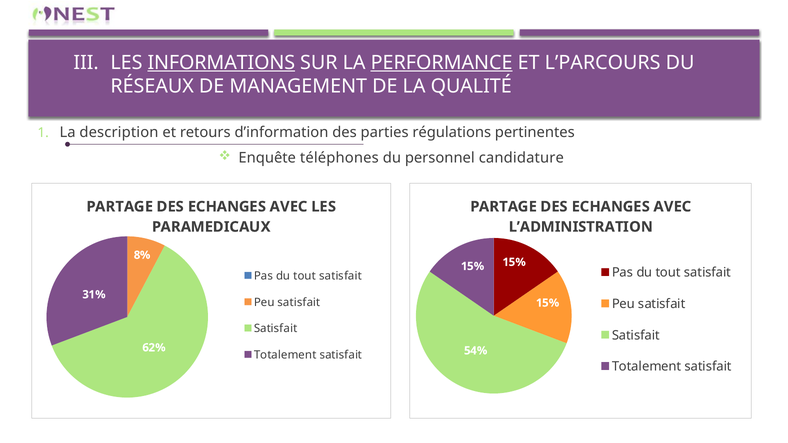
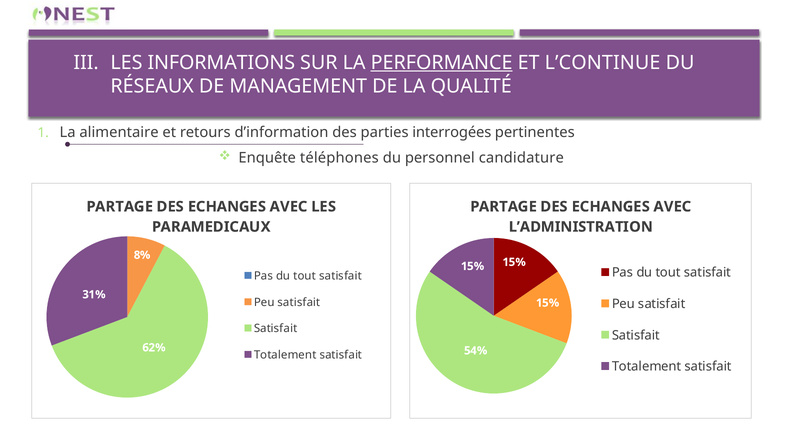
INFORMATIONS underline: present -> none
L’PARCOURS: L’PARCOURS -> L’CONTINUE
description: description -> alimentaire
régulations: régulations -> interrogées
